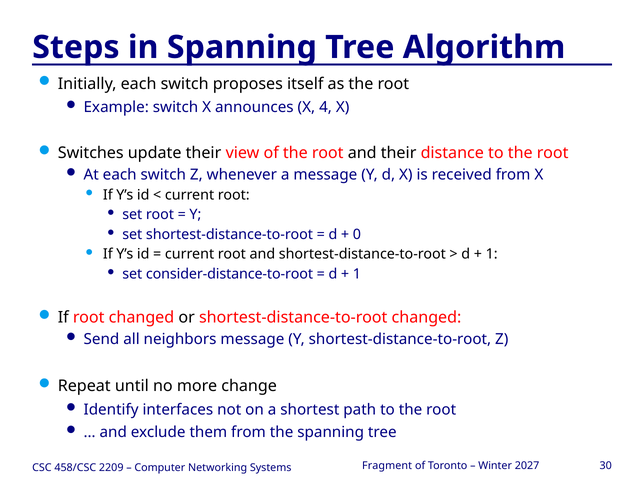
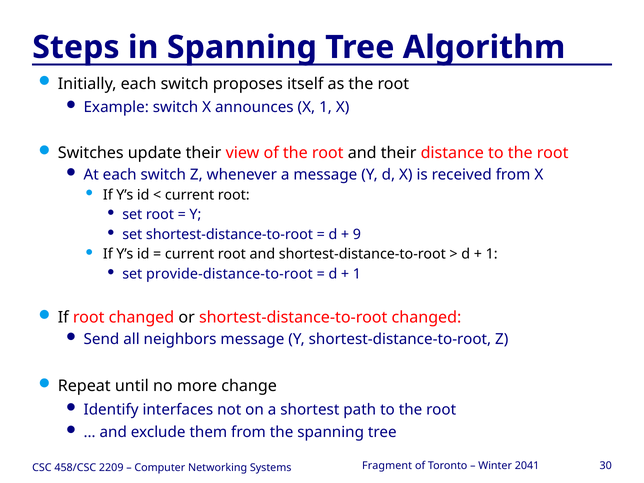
X 4: 4 -> 1
0: 0 -> 9
consider-distance-to-root: consider-distance-to-root -> provide-distance-to-root
2027: 2027 -> 2041
